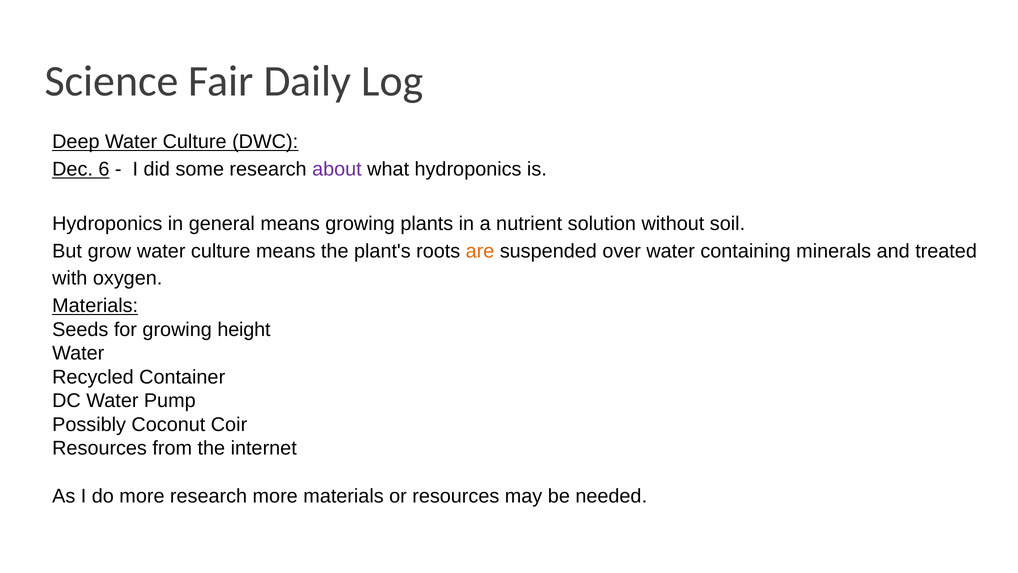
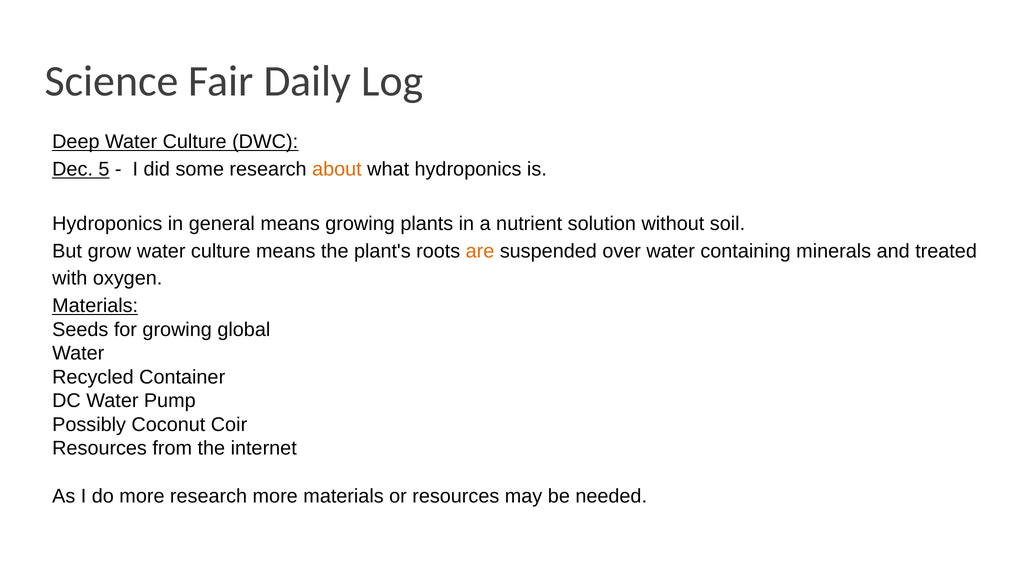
6: 6 -> 5
about colour: purple -> orange
height: height -> global
